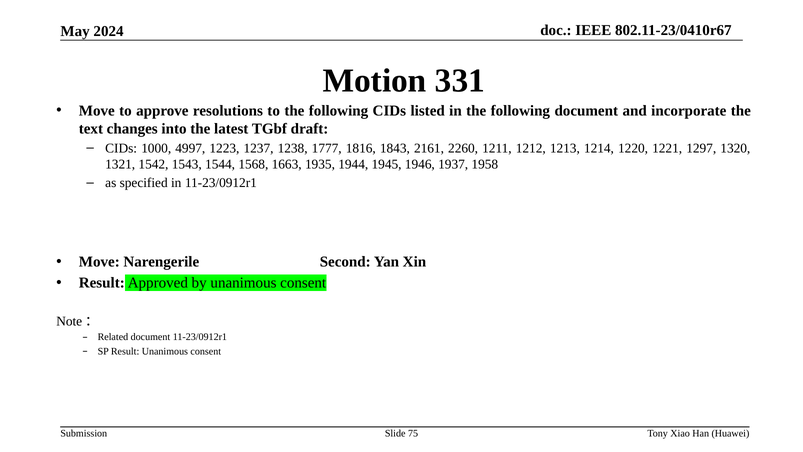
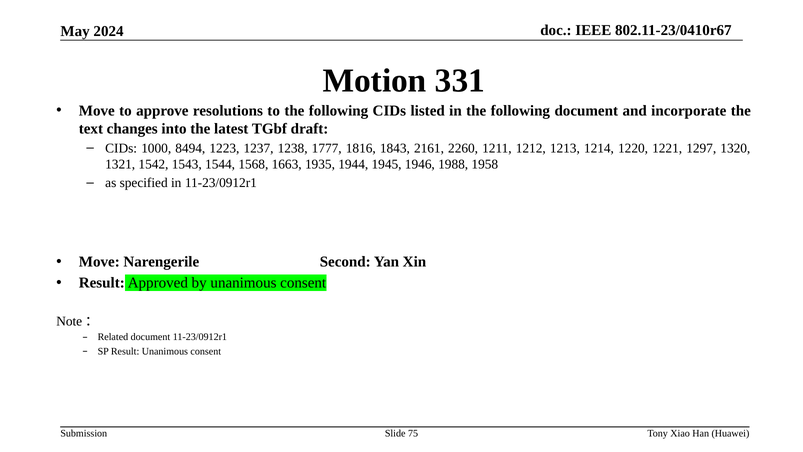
4997: 4997 -> 8494
1937: 1937 -> 1988
